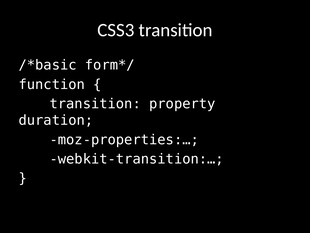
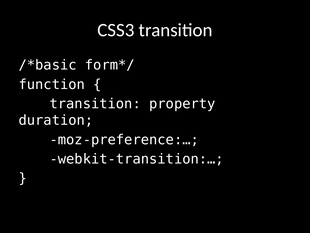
moz-properties:…: moz-properties:… -> moz-preference:…
